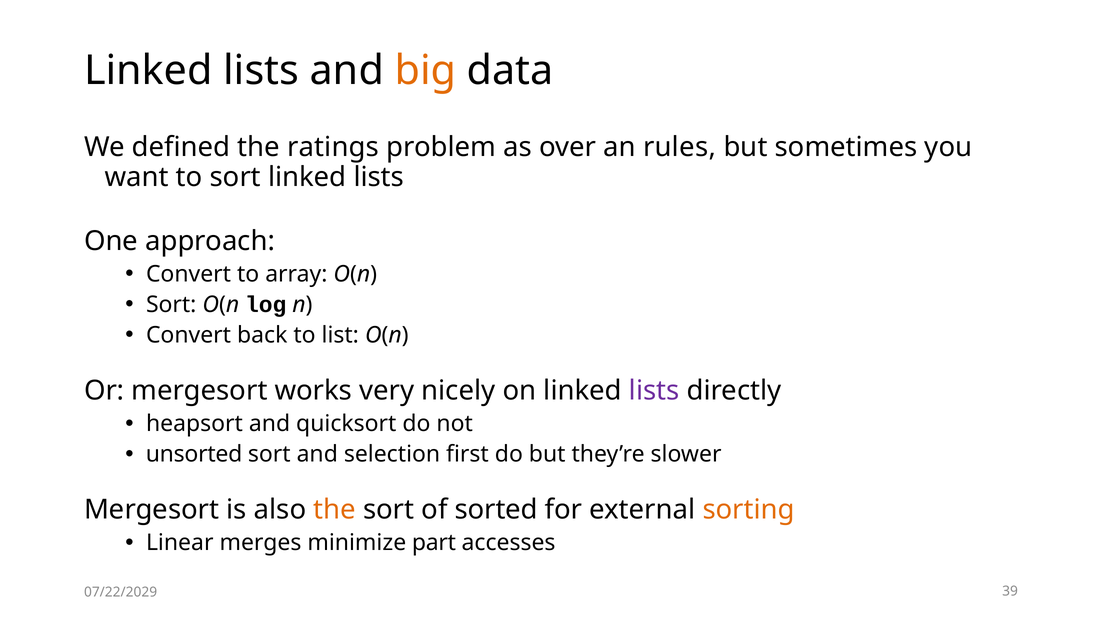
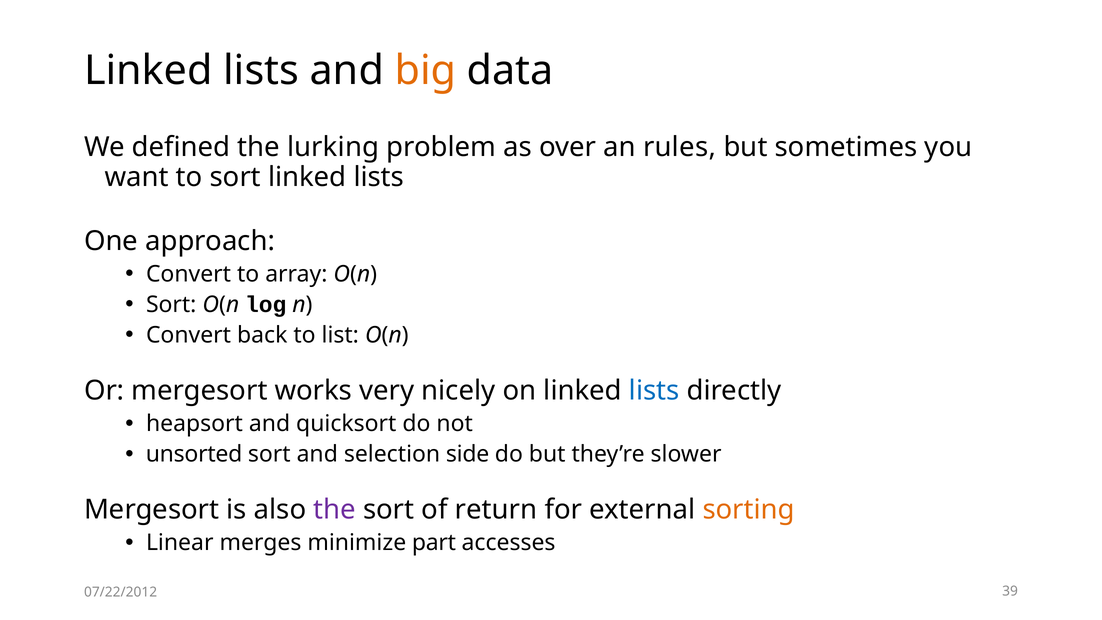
ratings: ratings -> lurking
lists at (654, 391) colour: purple -> blue
first: first -> side
the at (335, 510) colour: orange -> purple
sorted: sorted -> return
07/22/2029: 07/22/2029 -> 07/22/2012
